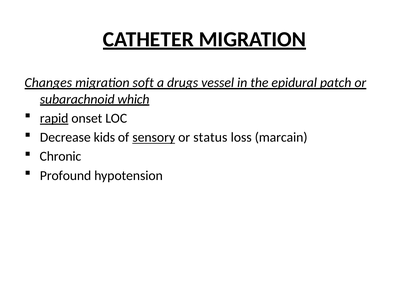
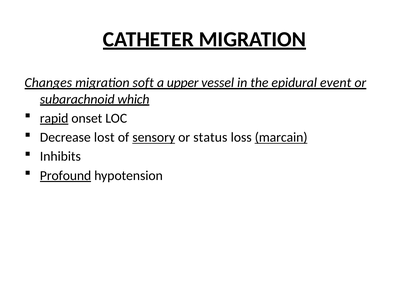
drugs: drugs -> upper
patch: patch -> event
kids: kids -> lost
marcain underline: none -> present
Chronic: Chronic -> Inhibits
Profound underline: none -> present
